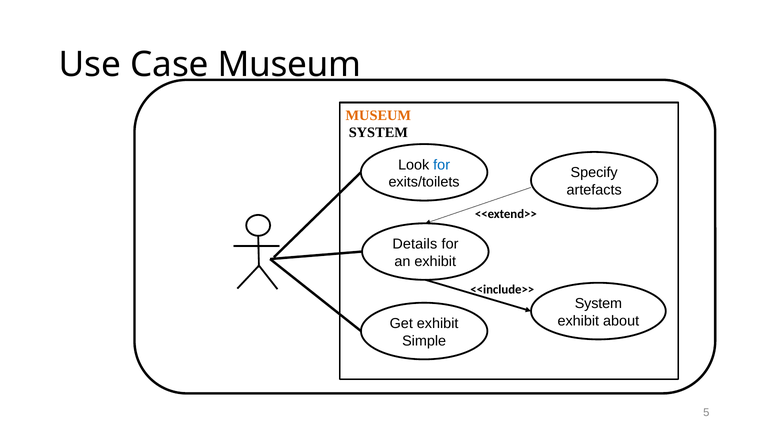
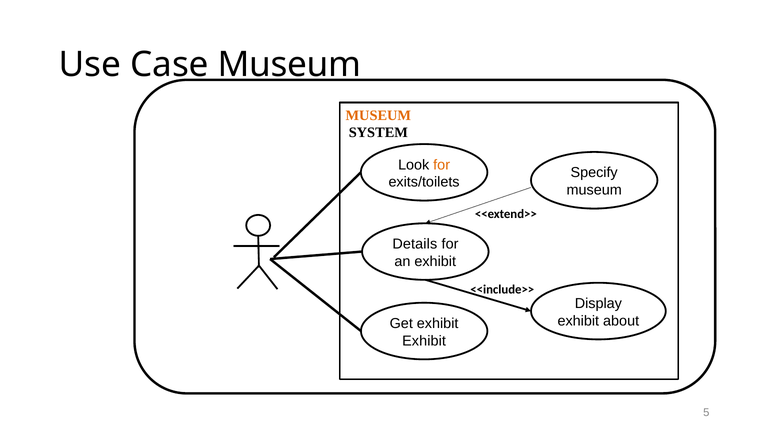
for at (442, 165) colour: blue -> orange
artefacts at (594, 190): artefacts -> museum
System at (598, 304): System -> Display
Simple at (424, 341): Simple -> Exhibit
